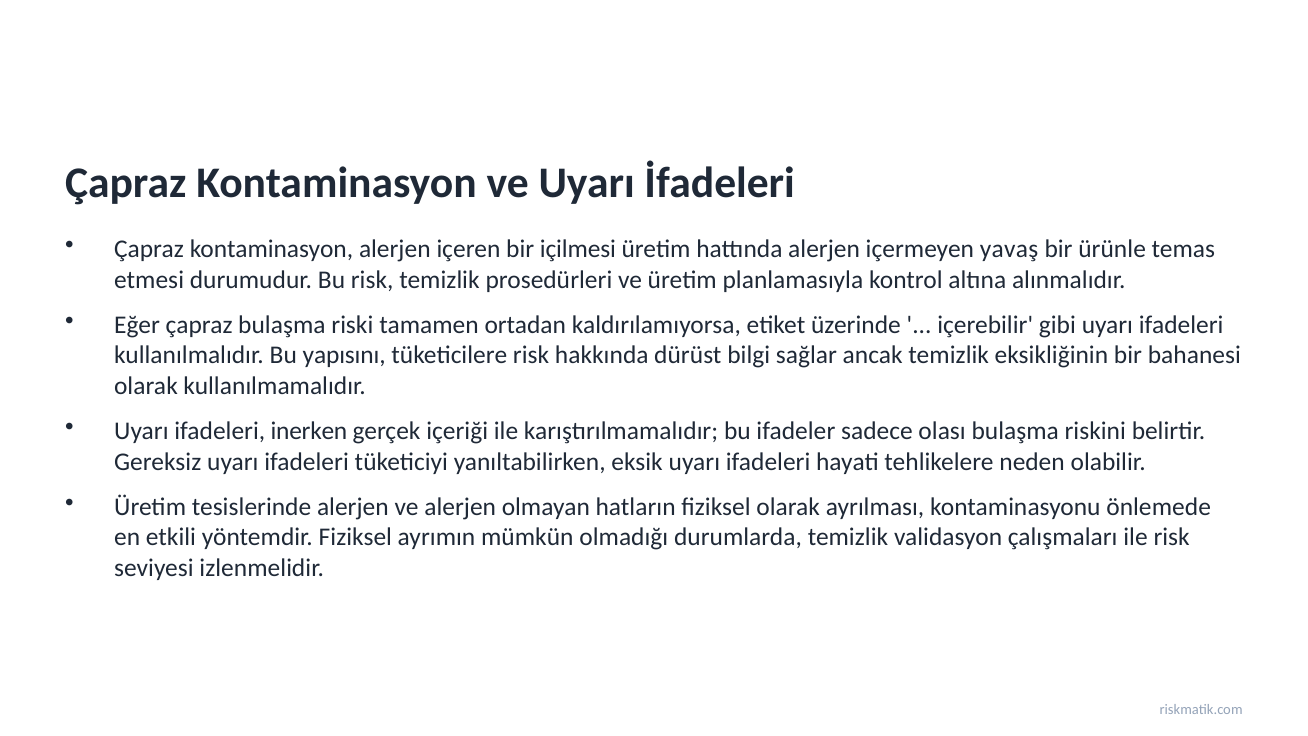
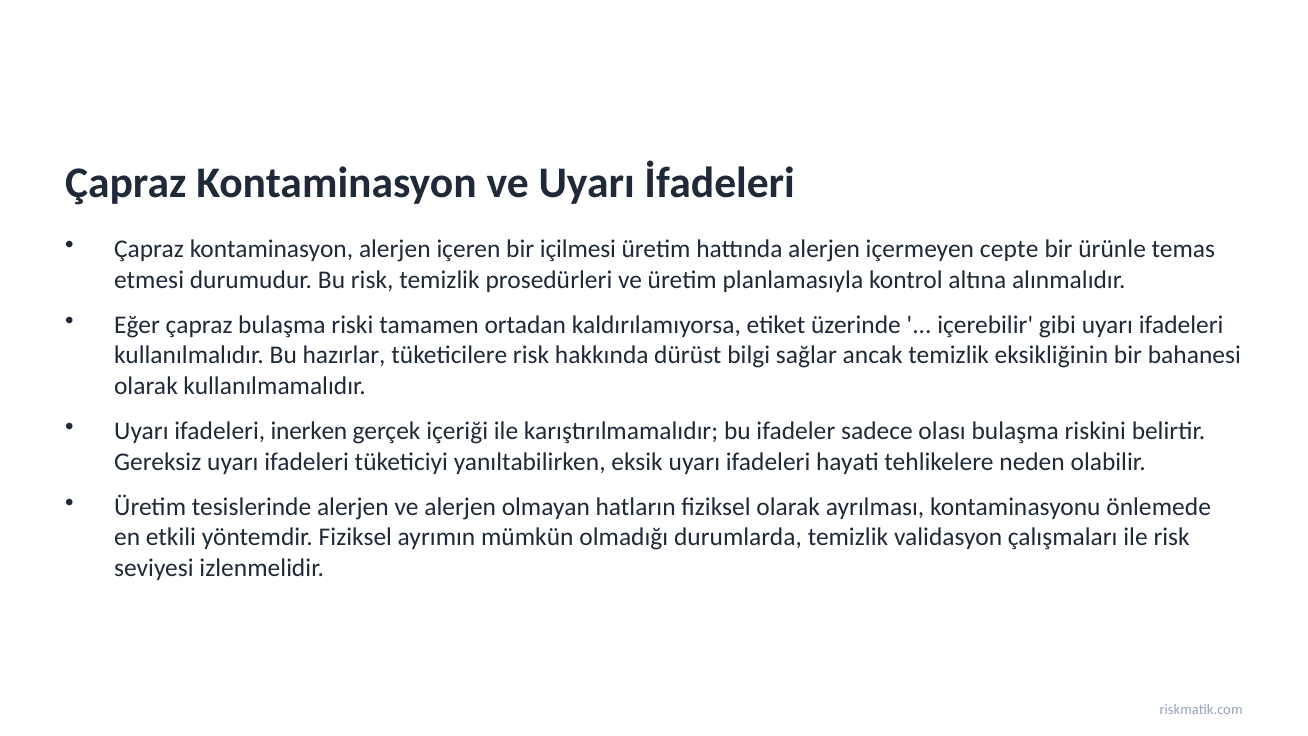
yavaş: yavaş -> cepte
yapısını: yapısını -> hazırlar
